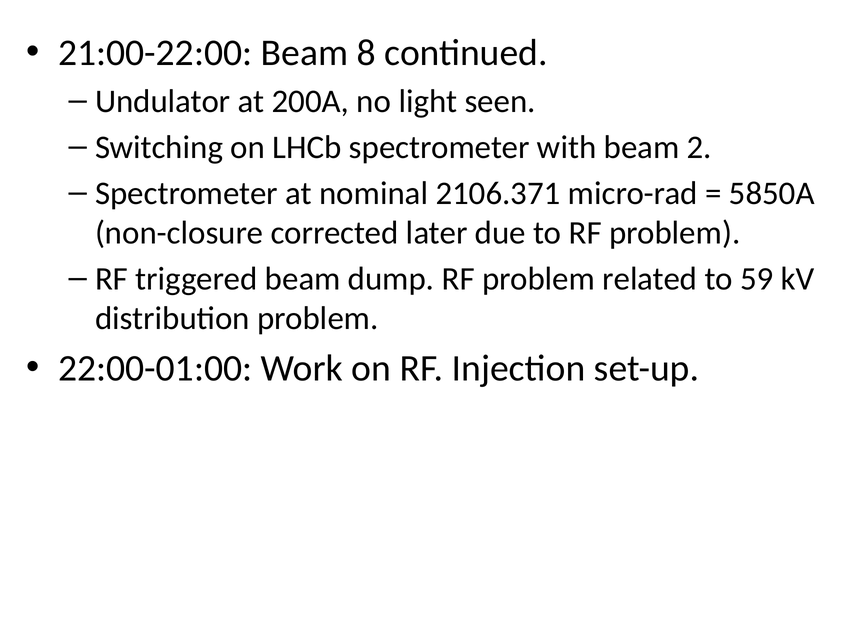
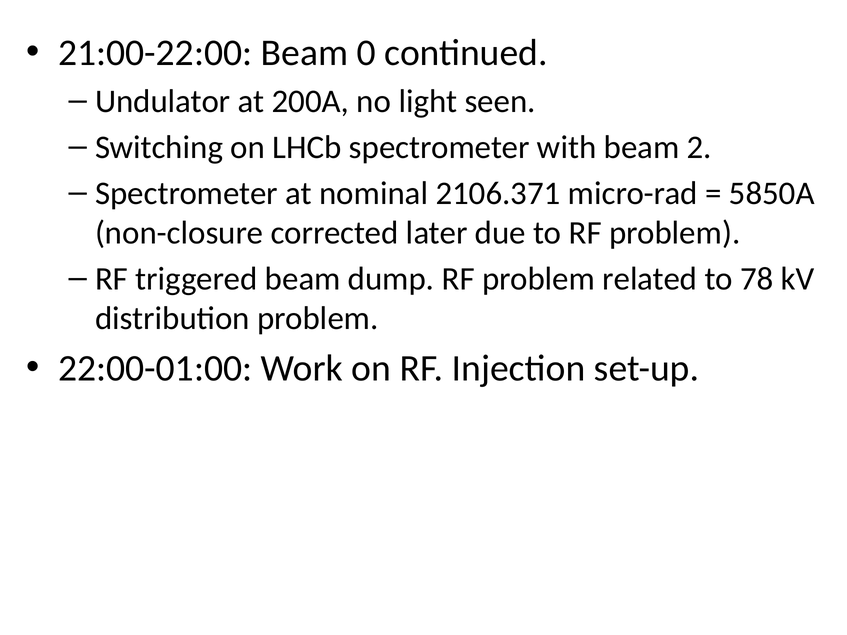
8: 8 -> 0
59: 59 -> 78
